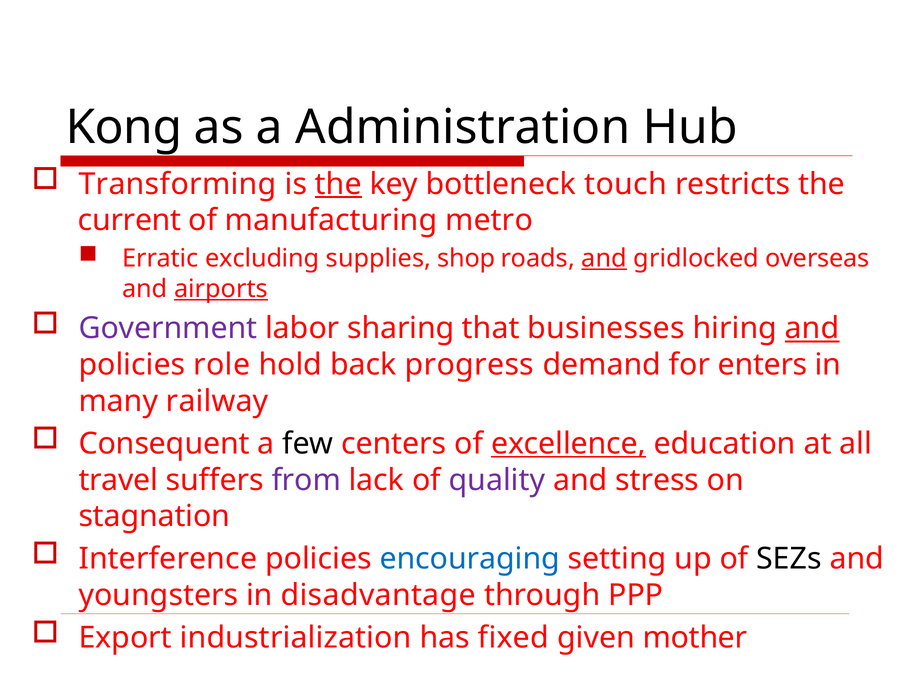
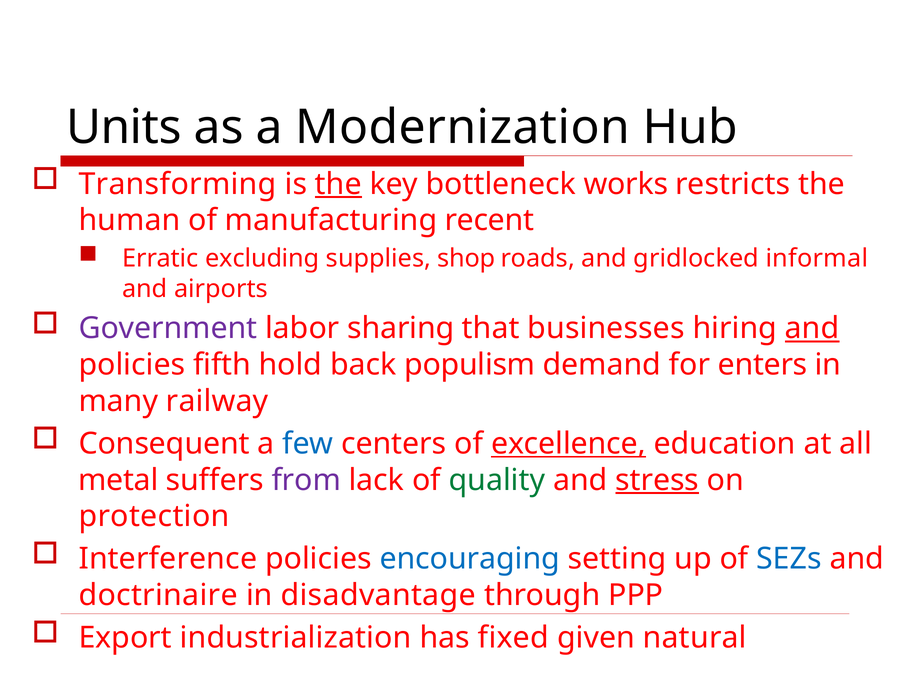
Kong: Kong -> Units
Administration: Administration -> Modernization
touch: touch -> works
current: current -> human
metro: metro -> recent
and at (604, 259) underline: present -> none
overseas: overseas -> informal
airports underline: present -> none
role: role -> fifth
progress: progress -> populism
few colour: black -> blue
travel: travel -> metal
quality colour: purple -> green
stress underline: none -> present
stagnation: stagnation -> protection
SEZs colour: black -> blue
youngsters: youngsters -> doctrinaire
mother: mother -> natural
